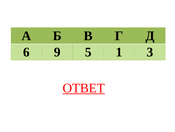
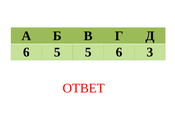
6 9: 9 -> 5
5 1: 1 -> 6
ОТВЕТ underline: present -> none
